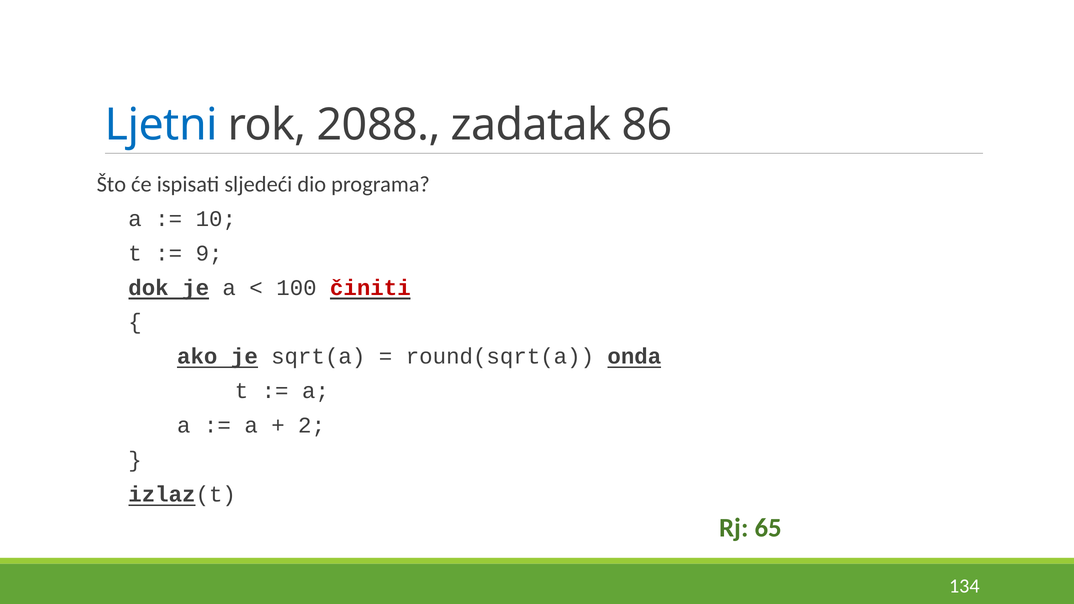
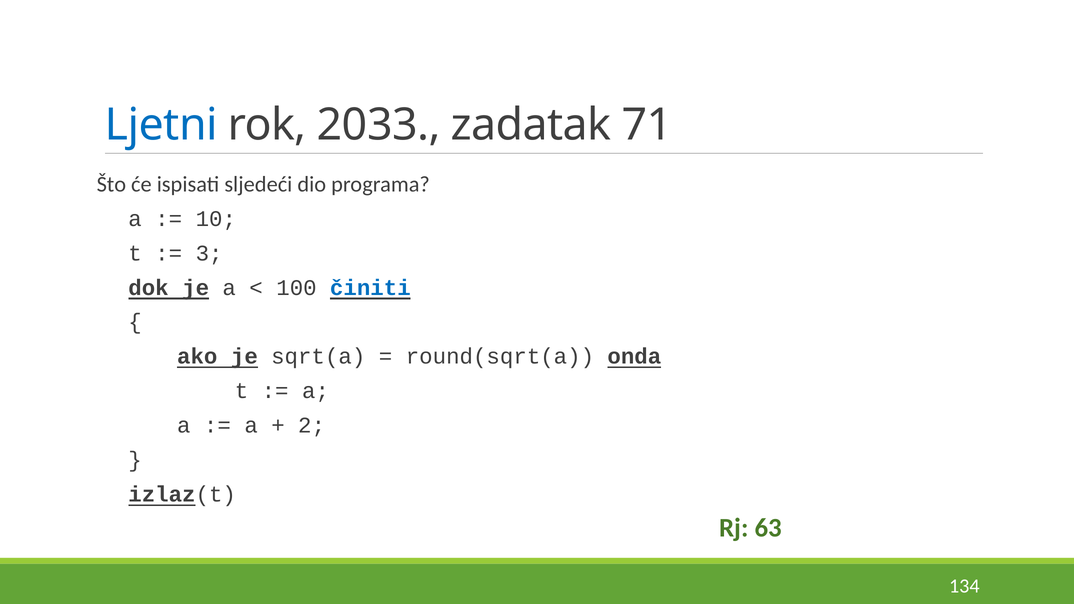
2088: 2088 -> 2033
86: 86 -> 71
9: 9 -> 3
činiti colour: red -> blue
65: 65 -> 63
